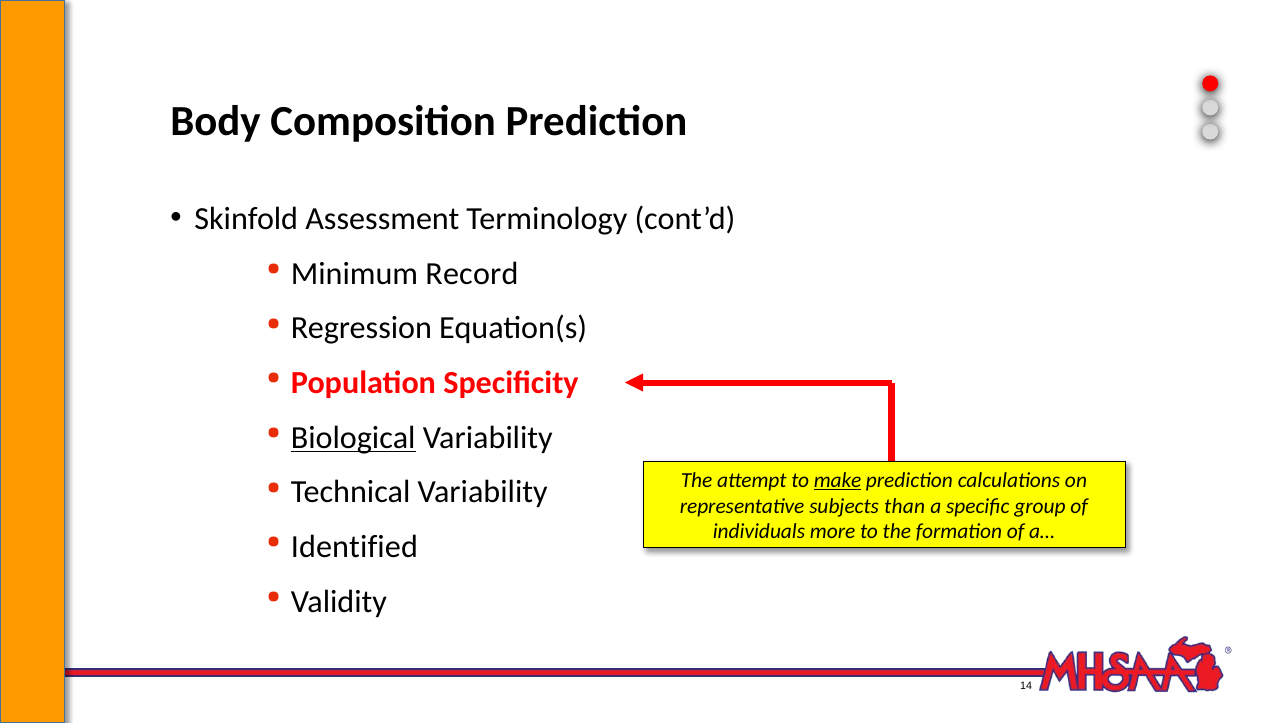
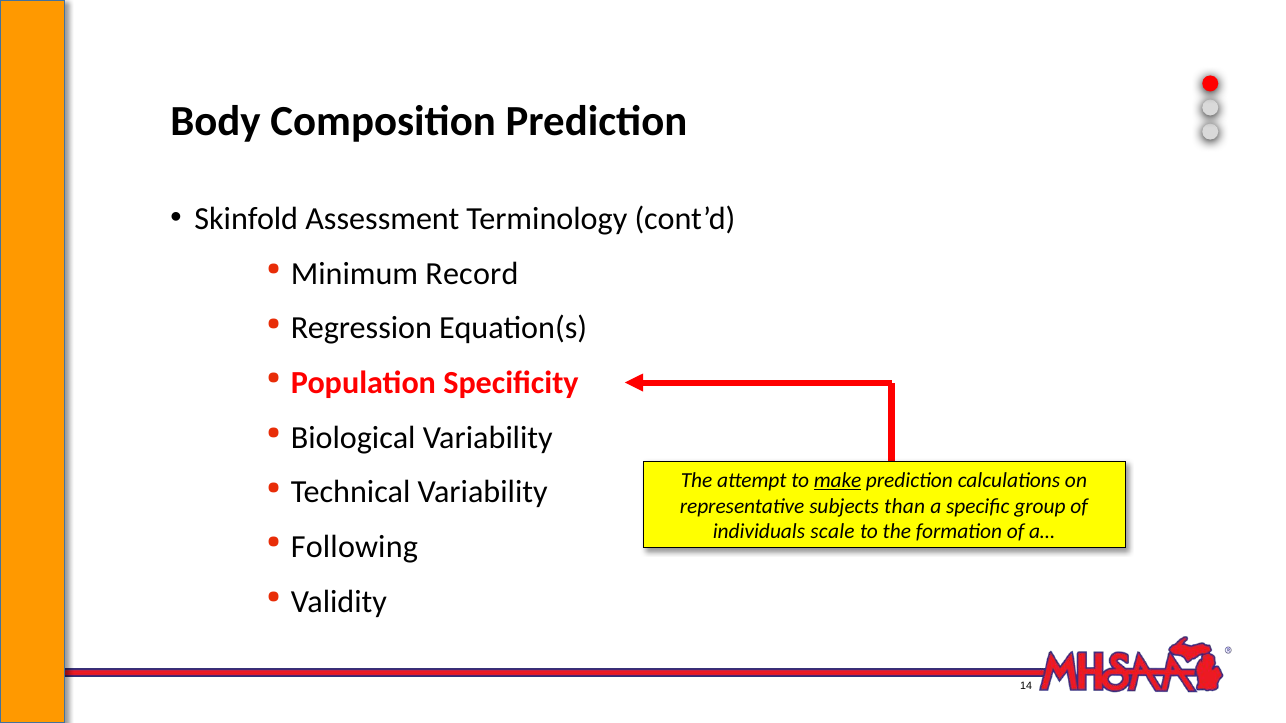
Biological underline: present -> none
more: more -> scale
Identified: Identified -> Following
